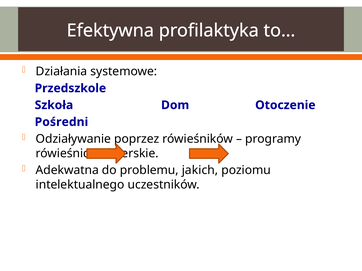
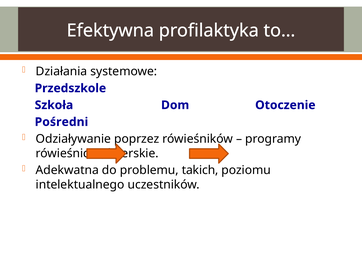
jakich: jakich -> takich
